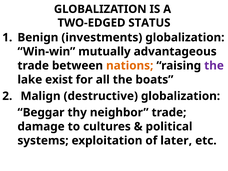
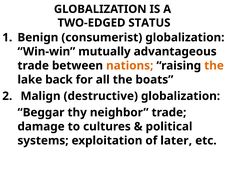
investments: investments -> consumerist
the at (214, 66) colour: purple -> orange
exist: exist -> back
